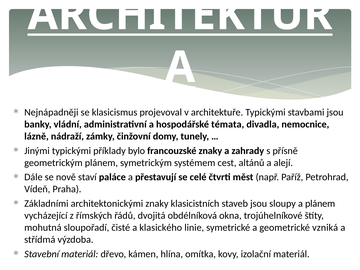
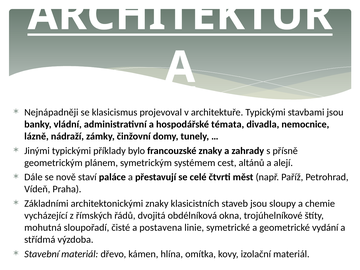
a plánem: plánem -> chemie
klasického: klasického -> postavena
vzniká: vzniká -> vydání
